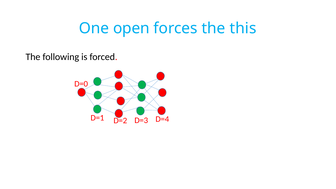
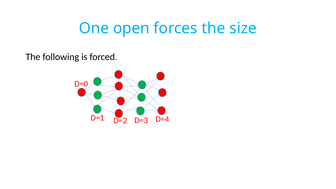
this: this -> size
